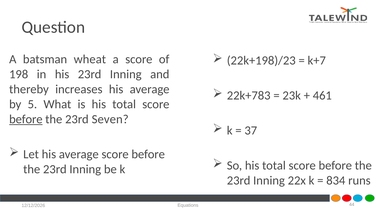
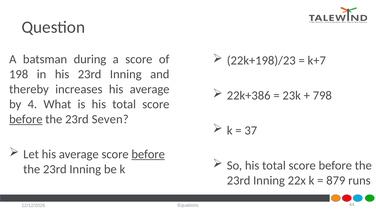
wheat: wheat -> during
22k+783: 22k+783 -> 22k+386
461: 461 -> 798
5: 5 -> 4
before at (148, 155) underline: none -> present
834: 834 -> 879
